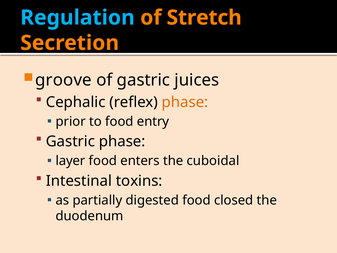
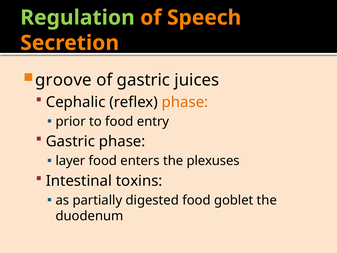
Regulation colour: light blue -> light green
Stretch: Stretch -> Speech
cuboidal: cuboidal -> plexuses
closed: closed -> goblet
